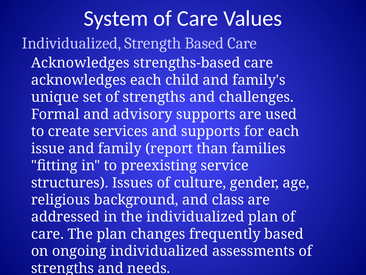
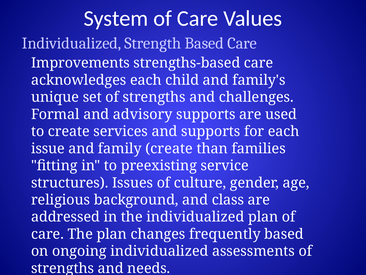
Acknowledges at (80, 63): Acknowledges -> Improvements
family report: report -> create
